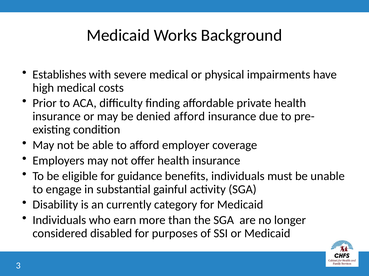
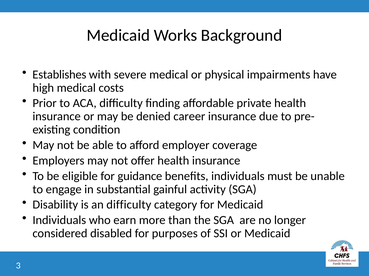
denied afford: afford -> career
an currently: currently -> difficulty
